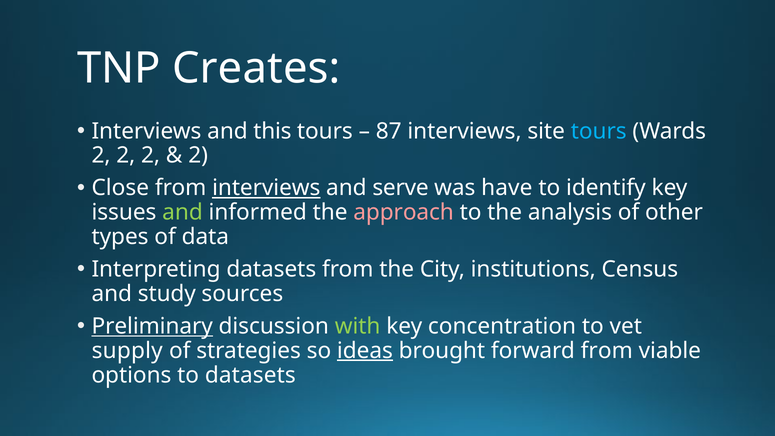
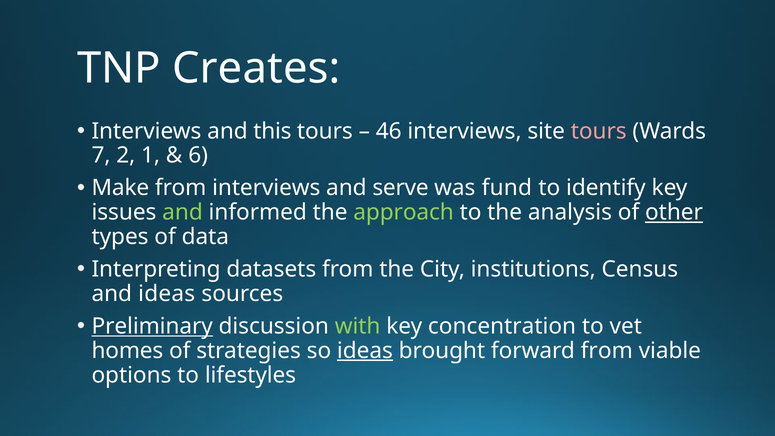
87: 87 -> 46
tours at (599, 131) colour: light blue -> pink
2 at (101, 155): 2 -> 7
2 at (151, 155): 2 -> 1
2 at (198, 155): 2 -> 6
Close: Close -> Make
interviews at (266, 188) underline: present -> none
have: have -> fund
approach colour: pink -> light green
other underline: none -> present
and study: study -> ideas
supply: supply -> homes
to datasets: datasets -> lifestyles
